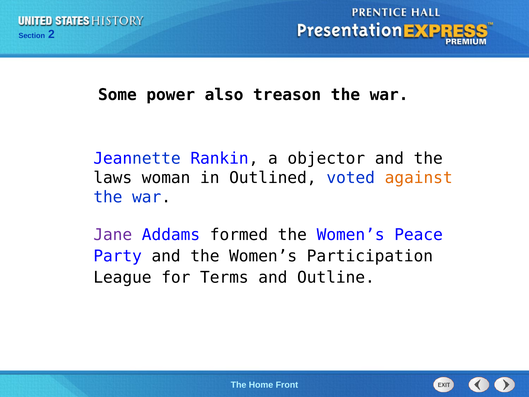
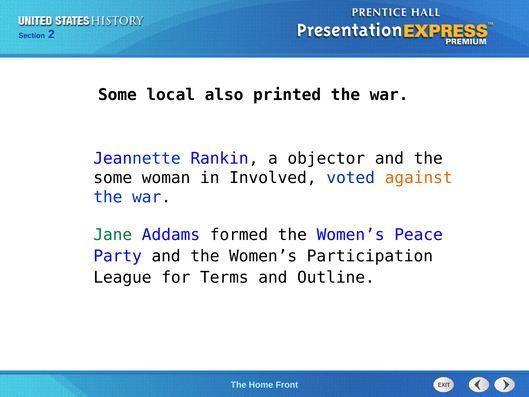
power: power -> local
treason: treason -> printed
laws at (113, 178): laws -> some
Outlined: Outlined -> Involved
Jane colour: purple -> green
